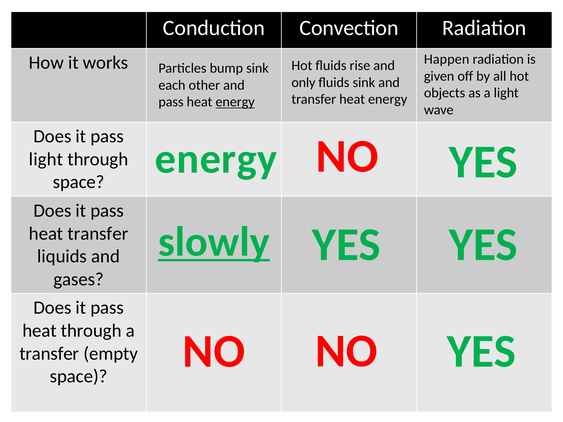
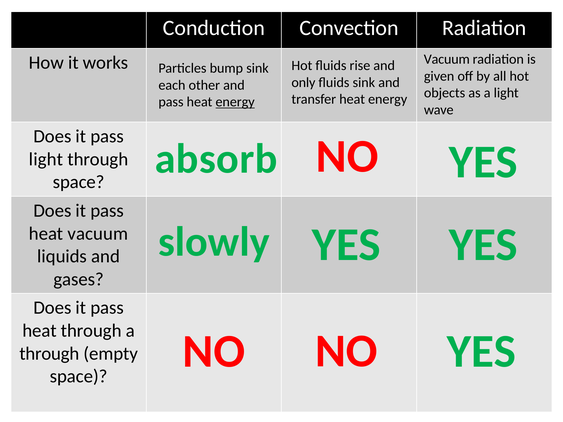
Happen at (447, 59): Happen -> Vacuum
energy at (216, 159): energy -> absorb
slowly underline: present -> none
heat transfer: transfer -> vacuum
transfer at (49, 354): transfer -> through
